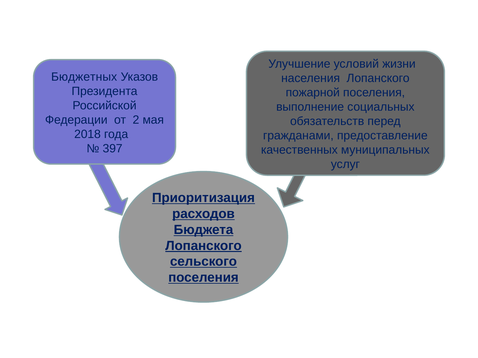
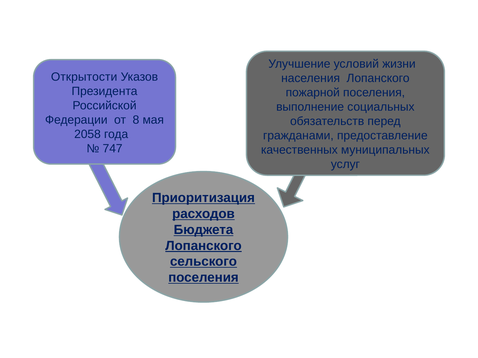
Бюджетных: Бюджетных -> Открытости
2: 2 -> 8
2018: 2018 -> 2058
397: 397 -> 747
